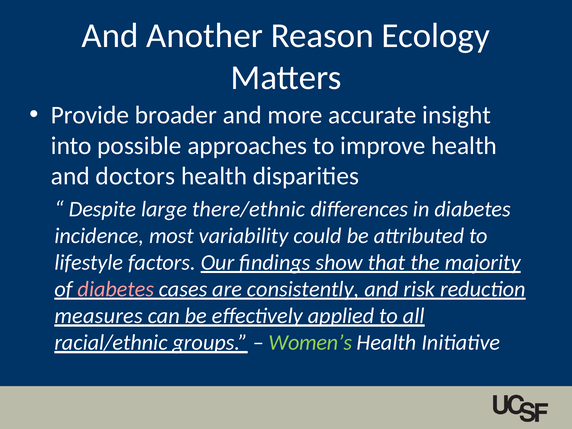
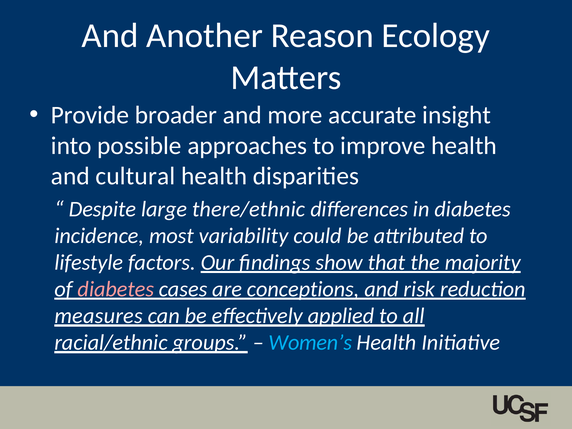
doctors: doctors -> cultural
consistently: consistently -> conceptions
Women’s colour: light green -> light blue
